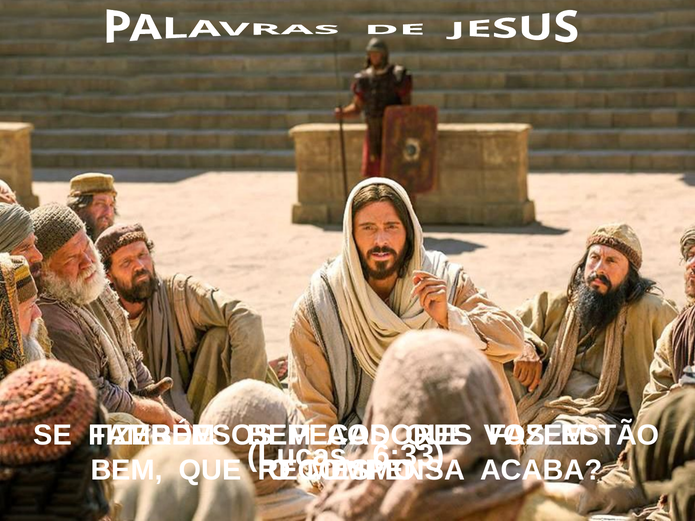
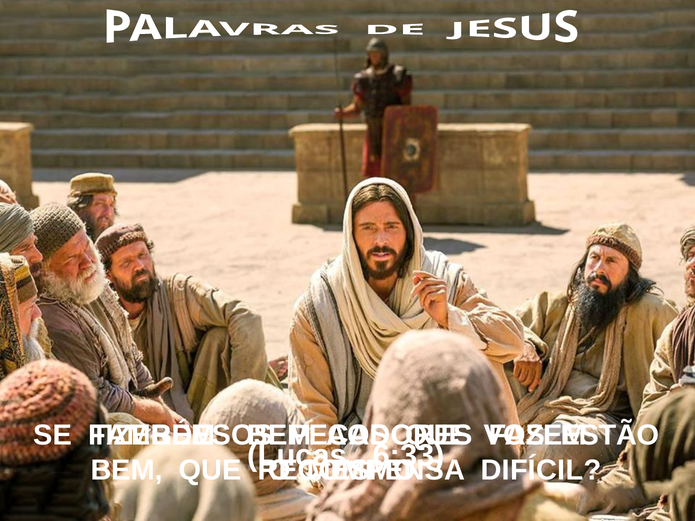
ACABA: ACABA -> DIFÍCIL
